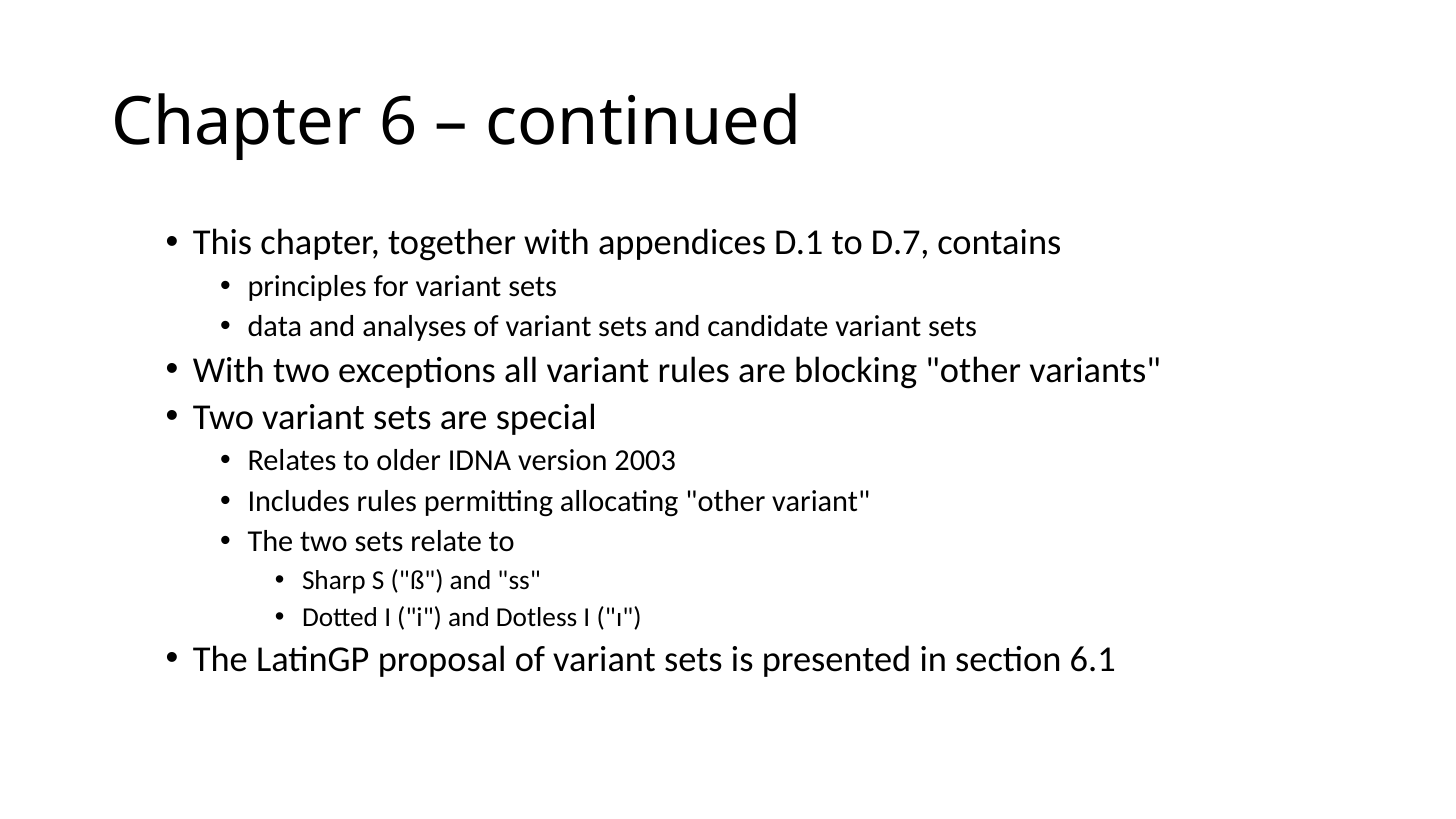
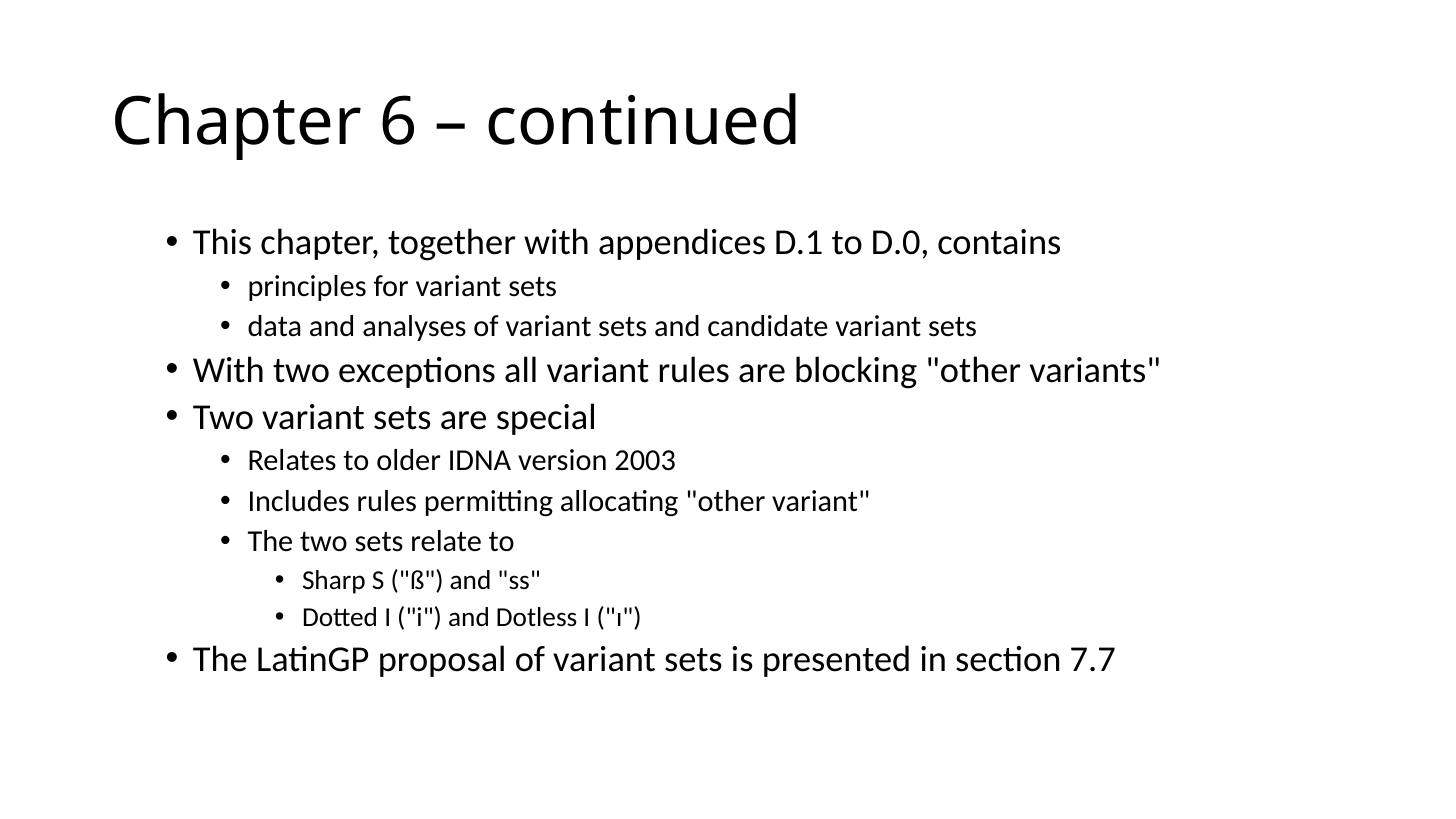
D.7: D.7 -> D.0
6.1: 6.1 -> 7.7
